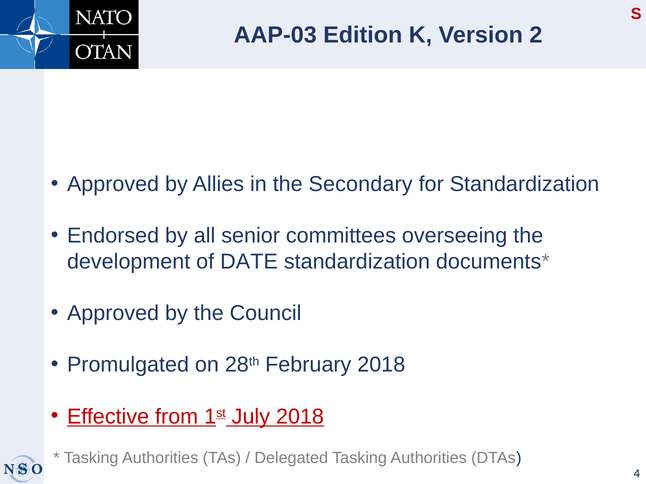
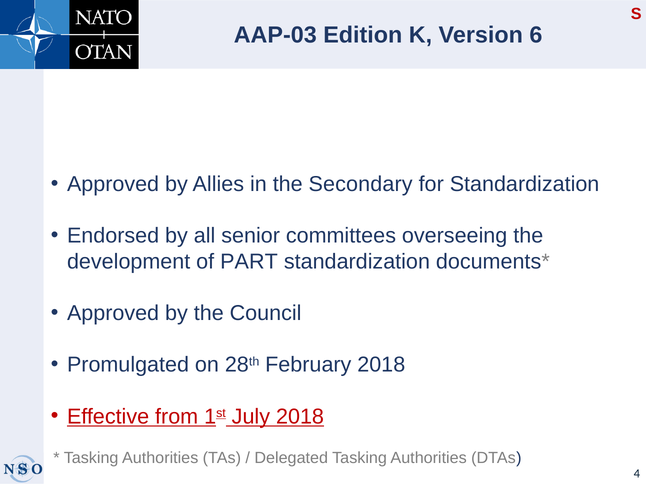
2: 2 -> 6
DATE: DATE -> PART
